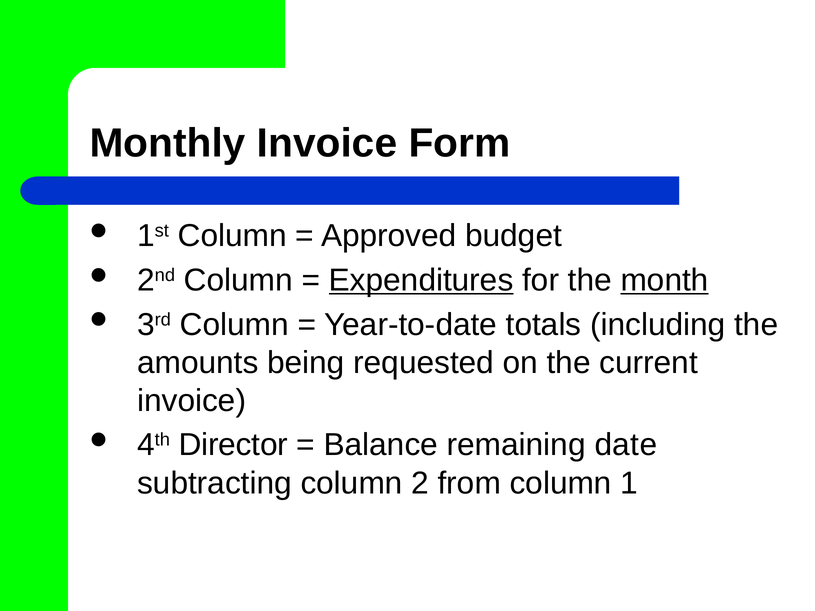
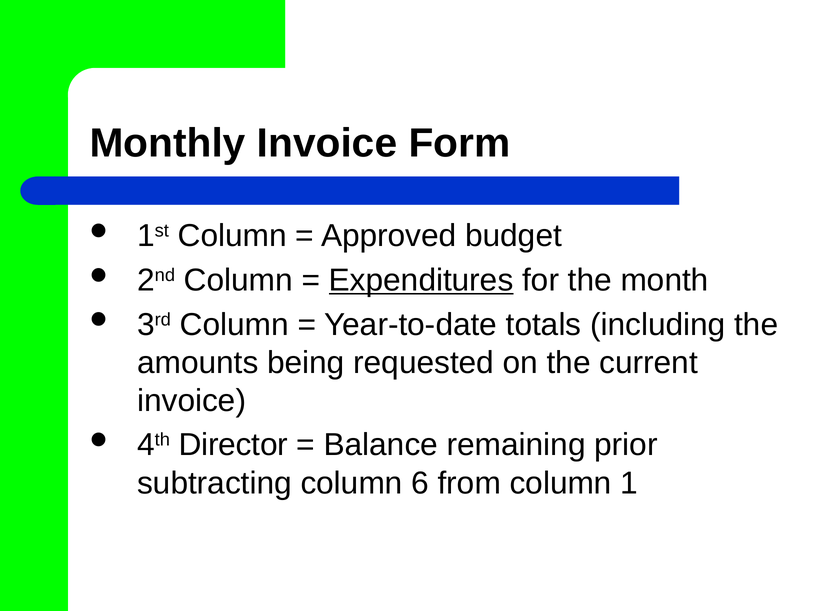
month underline: present -> none
date: date -> prior
2: 2 -> 6
